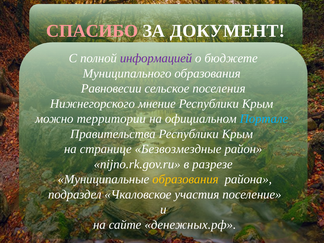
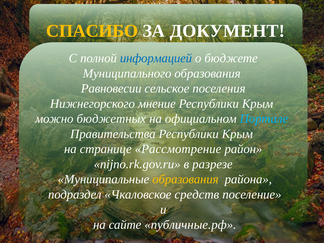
СПАСИБО colour: pink -> yellow
информацией colour: purple -> blue
территории: территории -> бюджетных
Безвозмездные: Безвозмездные -> Рассмотрение
участия: участия -> средств
денежных.рф: денежных.рф -> публичные.рф
